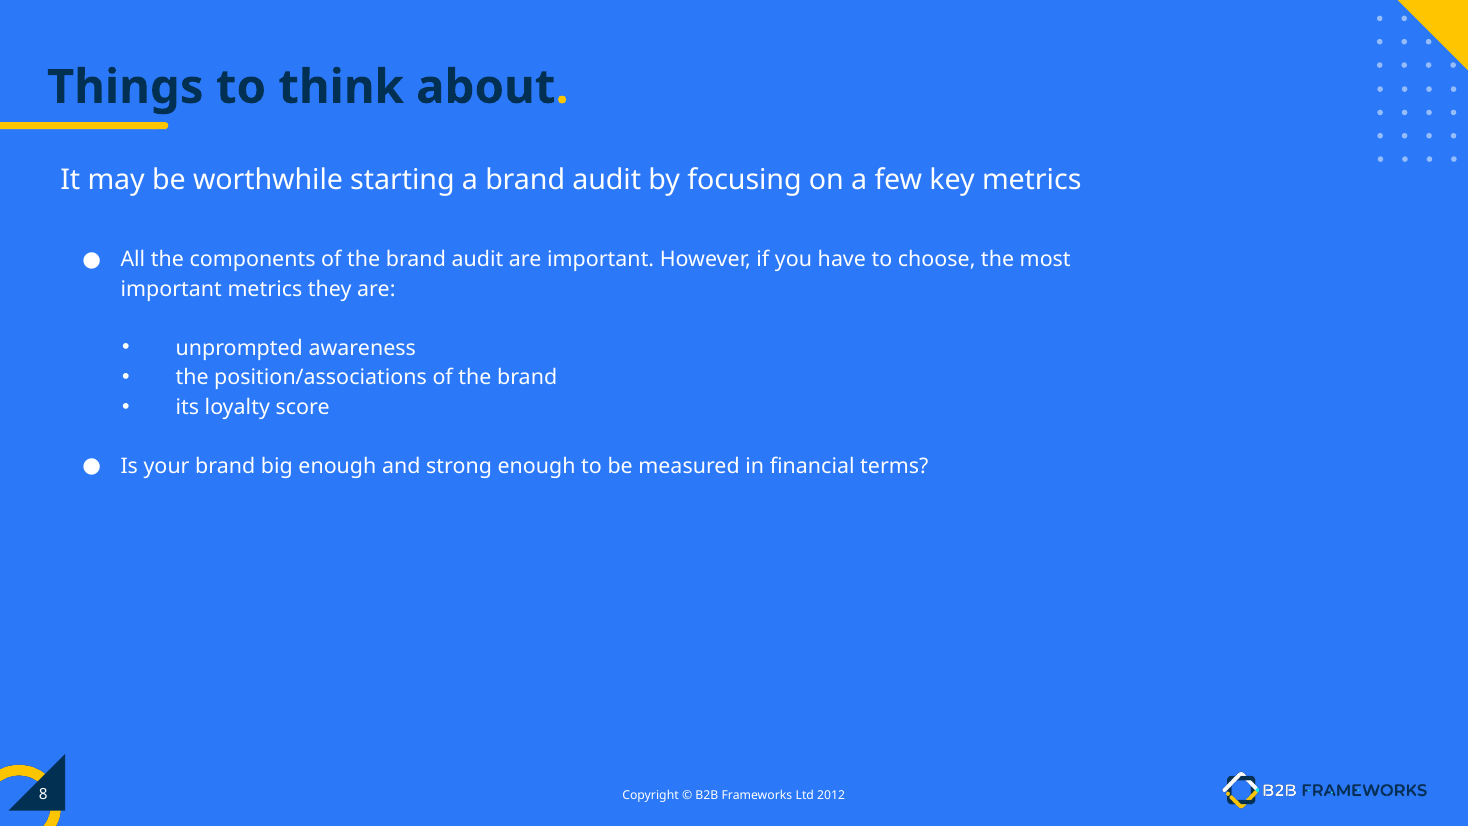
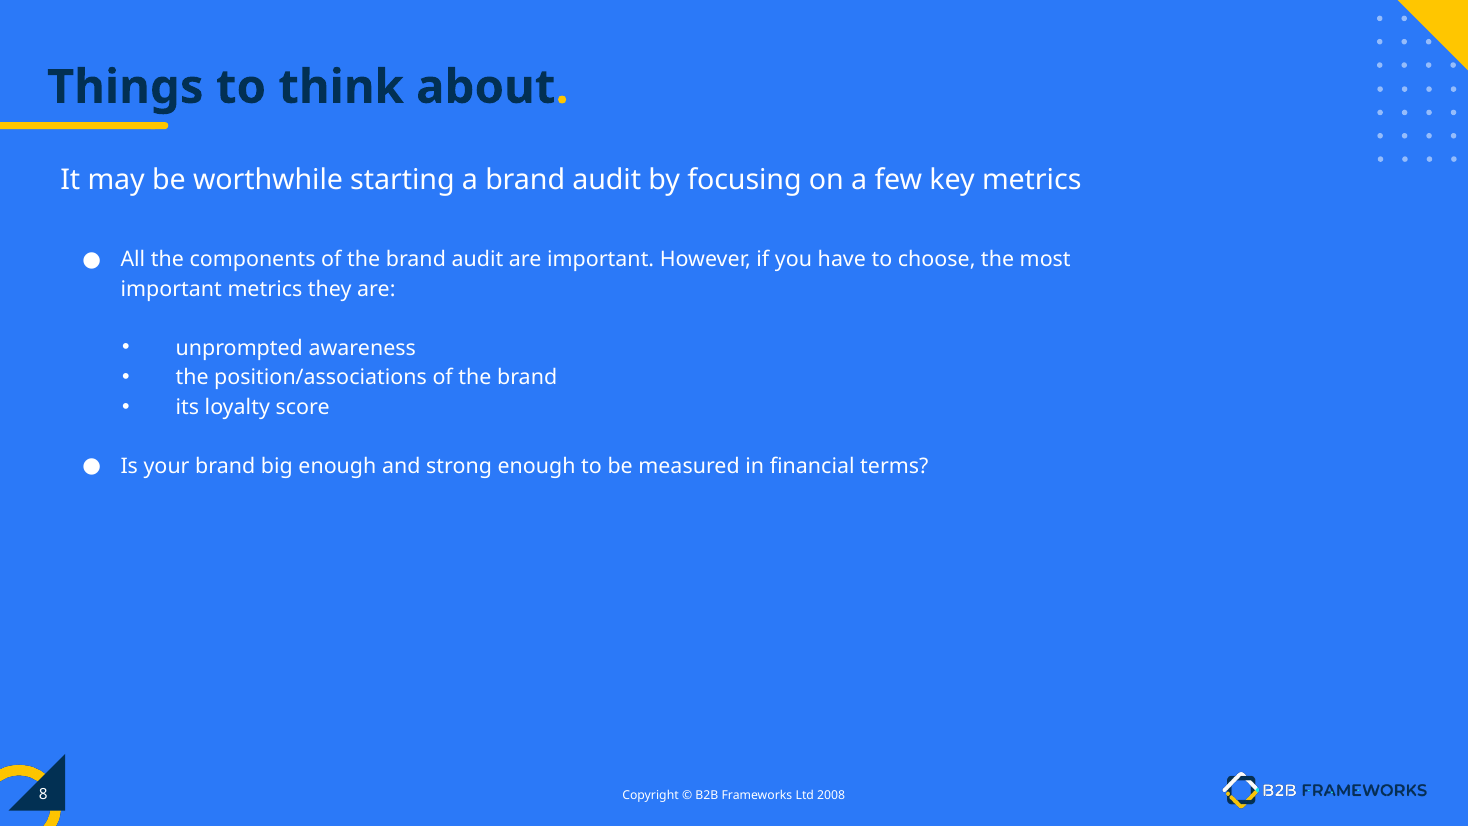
2012: 2012 -> 2008
